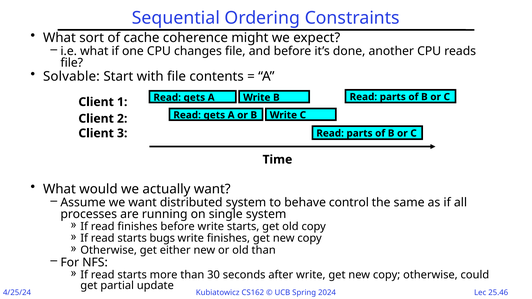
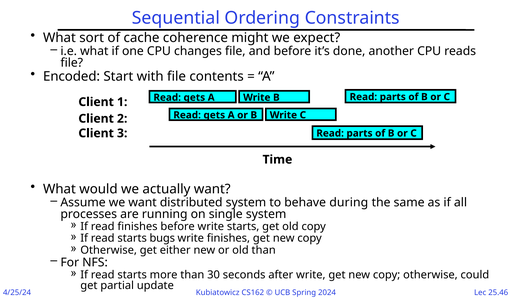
Solvable: Solvable -> Encoded
control: control -> during
